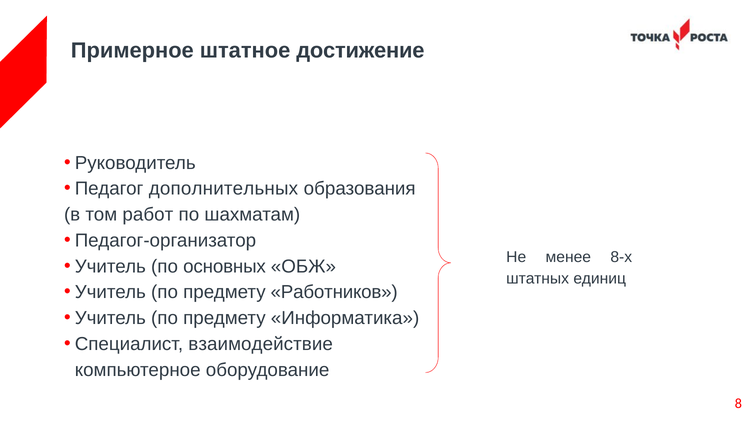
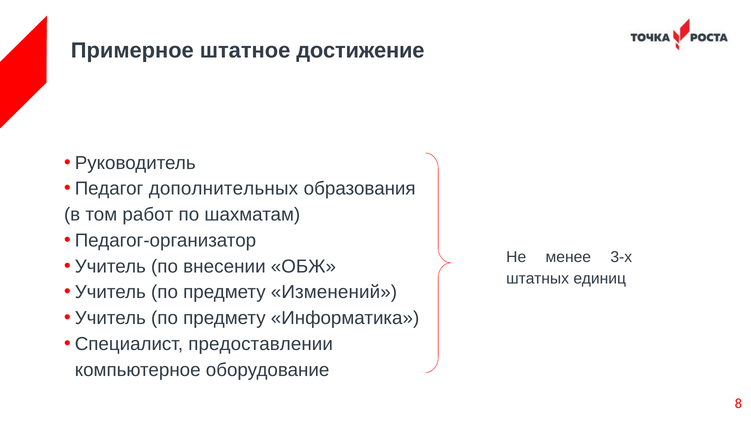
8-х: 8-х -> 3-х
основных: основных -> внесении
Работников: Работников -> Изменений
взаимодействие: взаимодействие -> предоставлении
